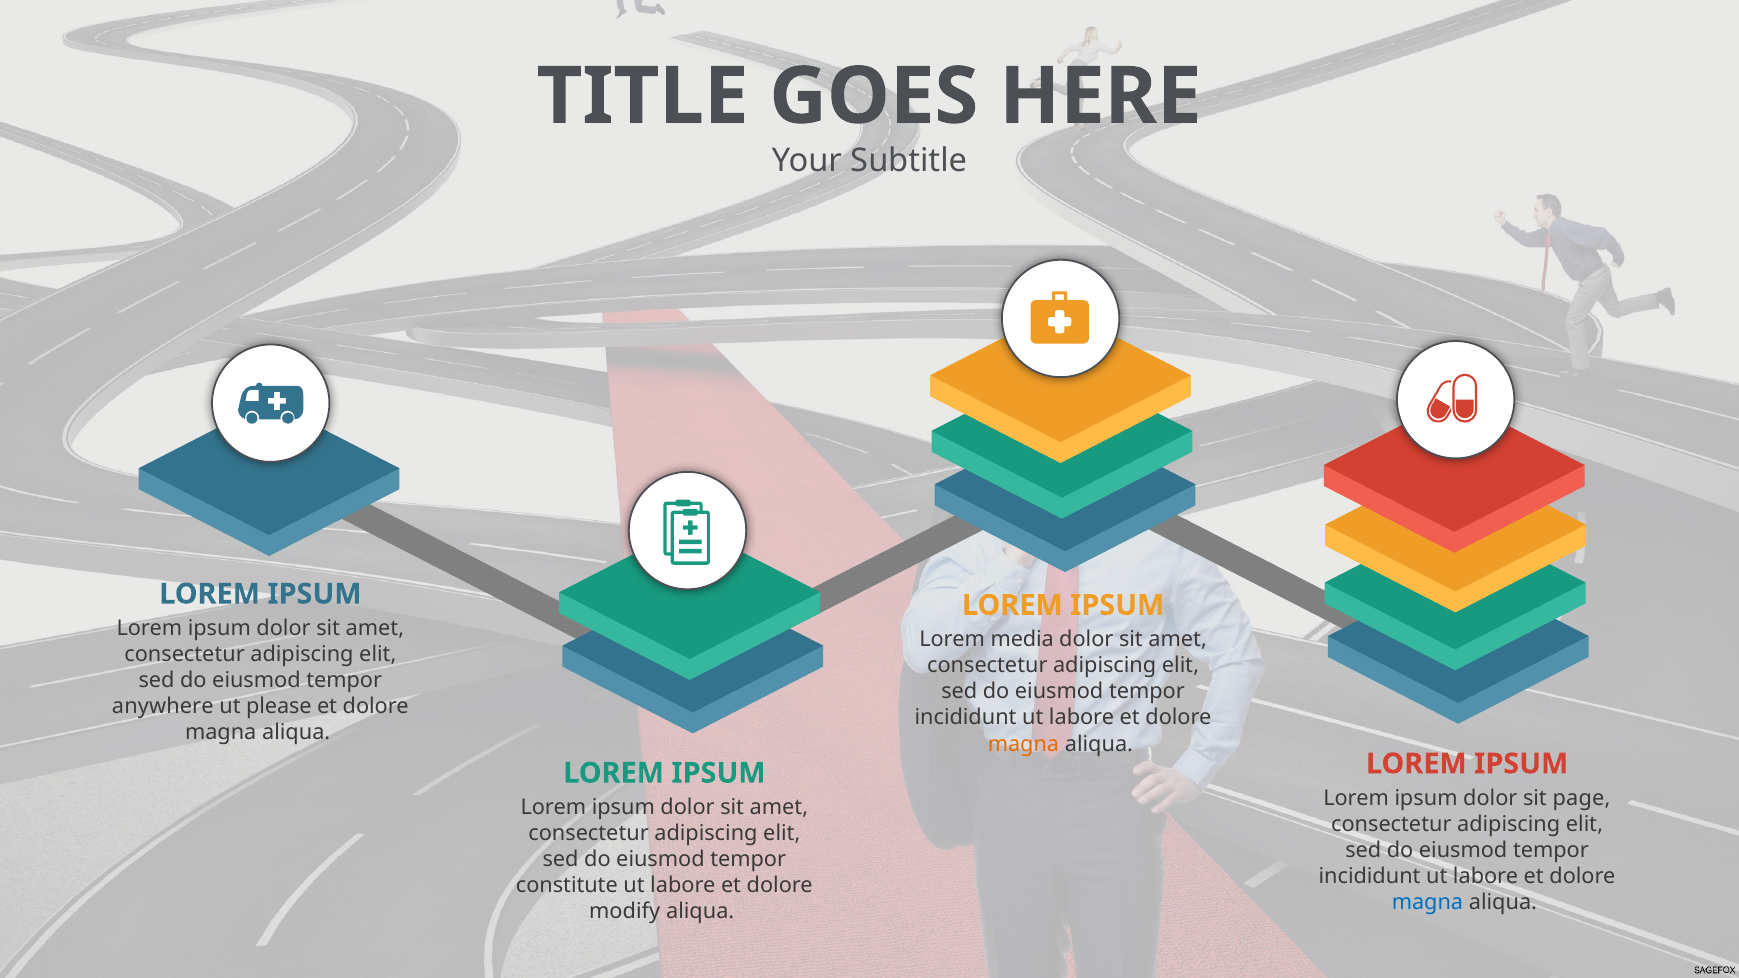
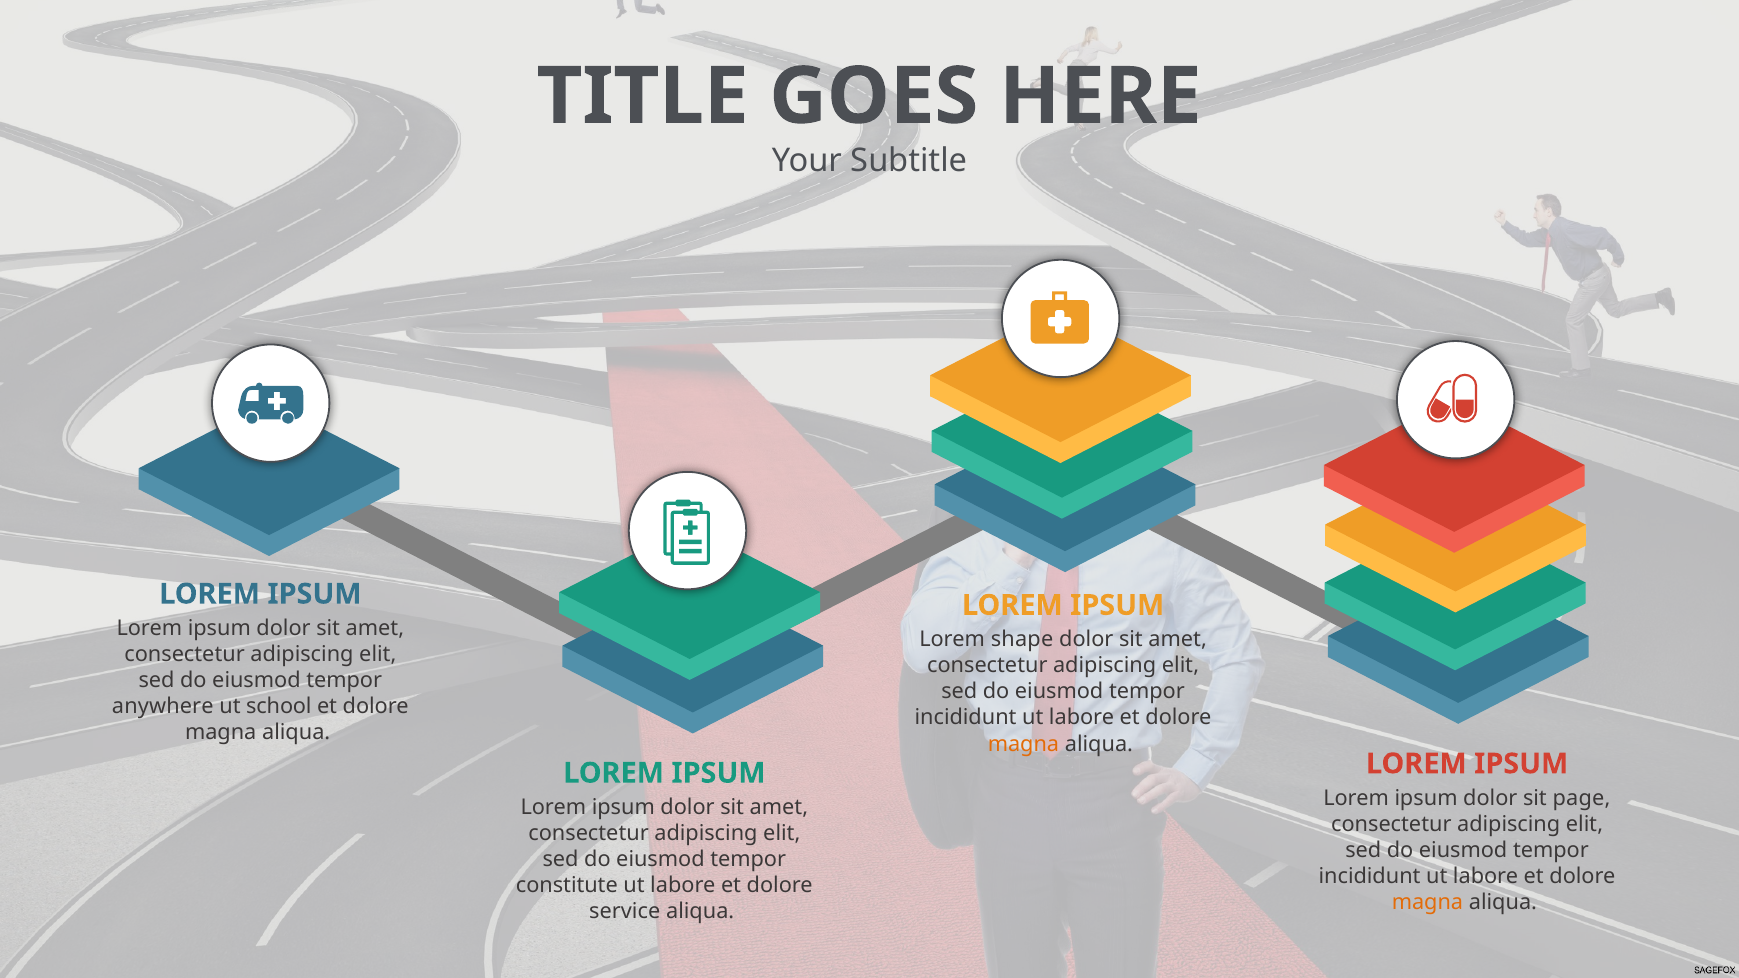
media: media -> shape
please: please -> school
magna at (1427, 903) colour: blue -> orange
modify: modify -> service
